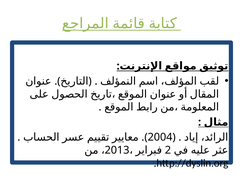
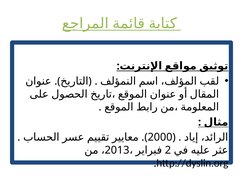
2004: 2004 -> 2000
